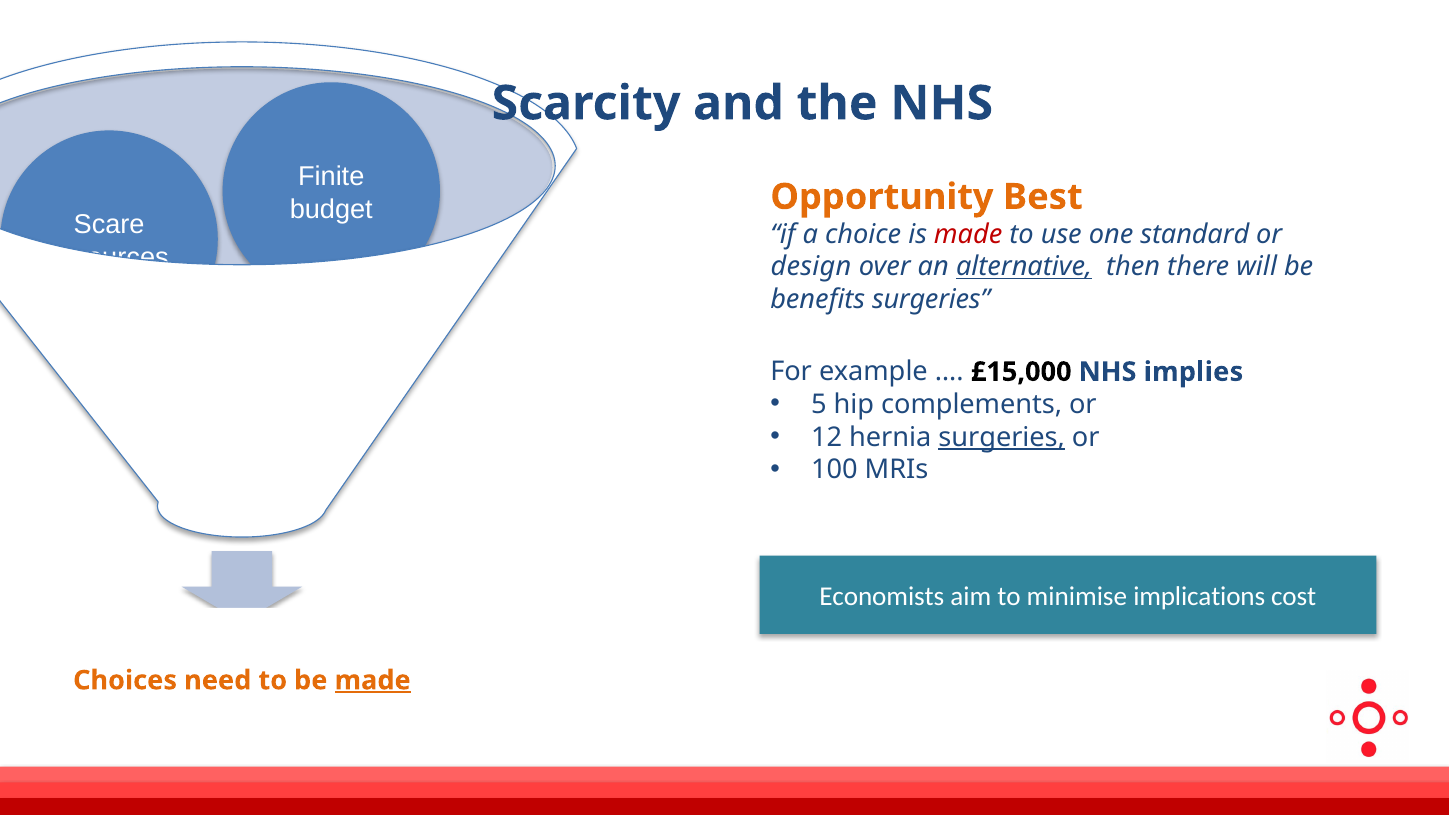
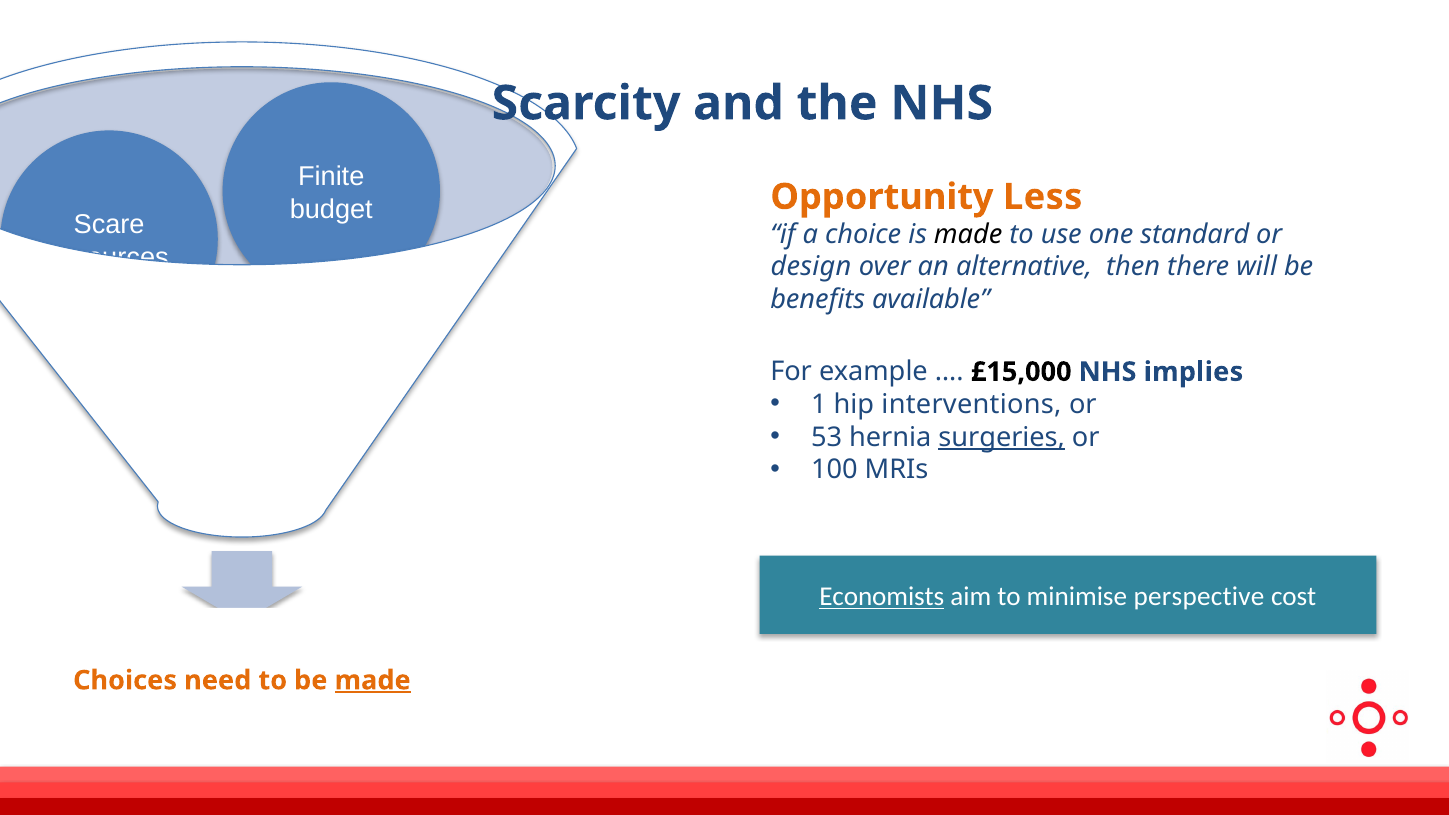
Best: Best -> Less
made at (968, 234) colour: red -> black
alternative underline: present -> none
benefits surgeries: surgeries -> available
5: 5 -> 1
complements: complements -> interventions
12: 12 -> 53
Economists underline: none -> present
implications: implications -> perspective
